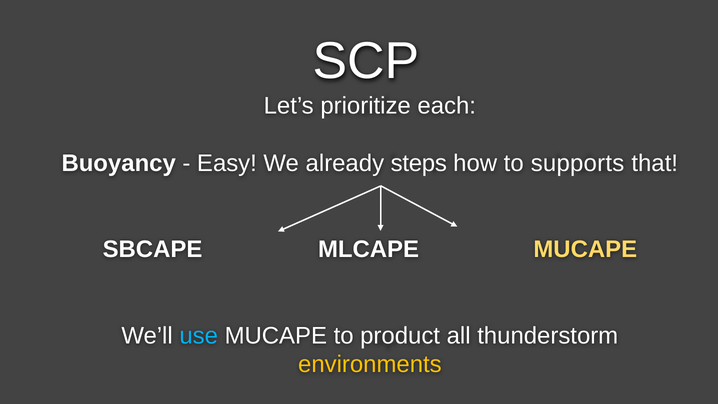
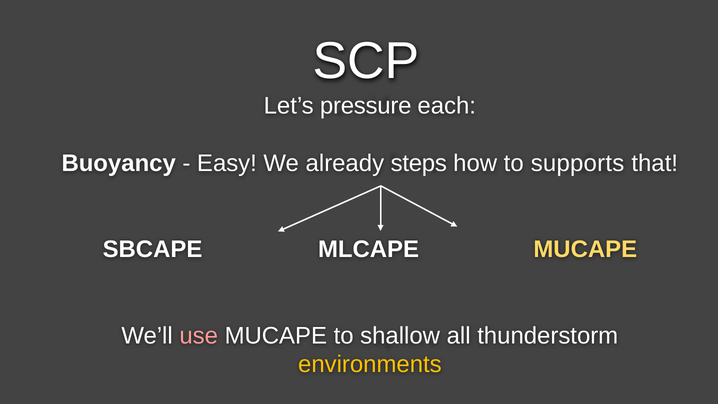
prioritize: prioritize -> pressure
use colour: light blue -> pink
product: product -> shallow
